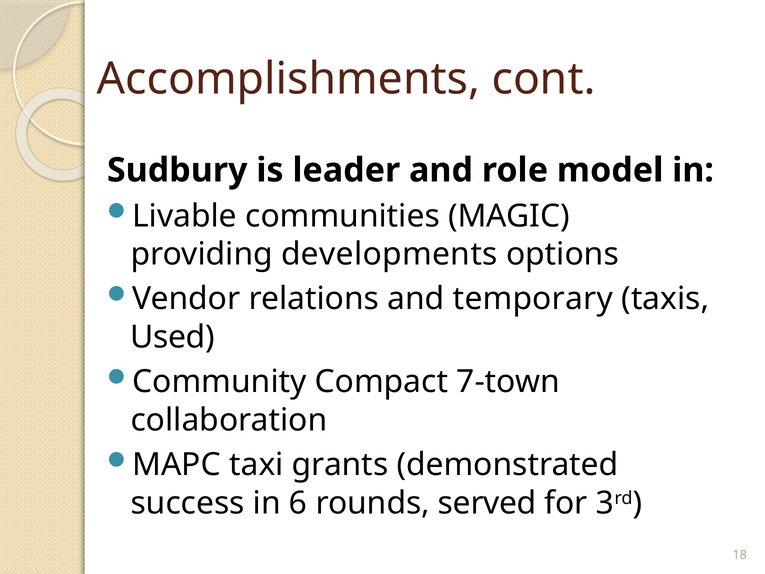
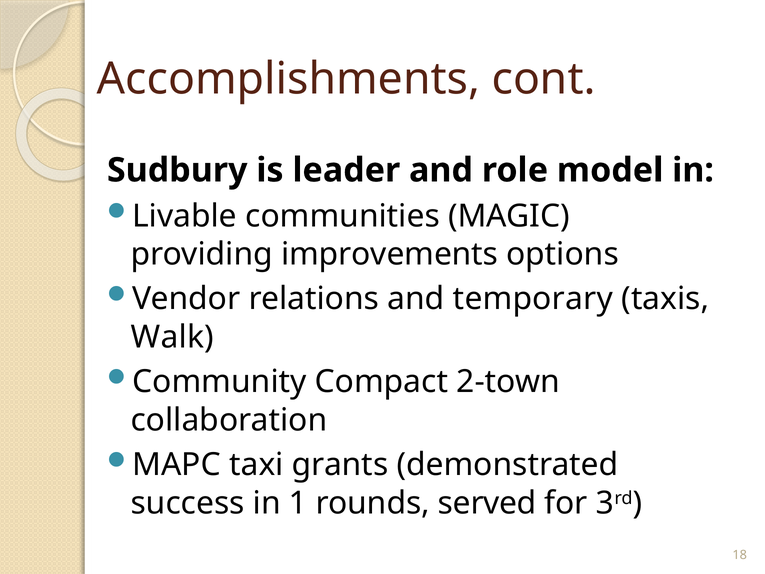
developments: developments -> improvements
Used: Used -> Walk
7-town: 7-town -> 2-town
6: 6 -> 1
